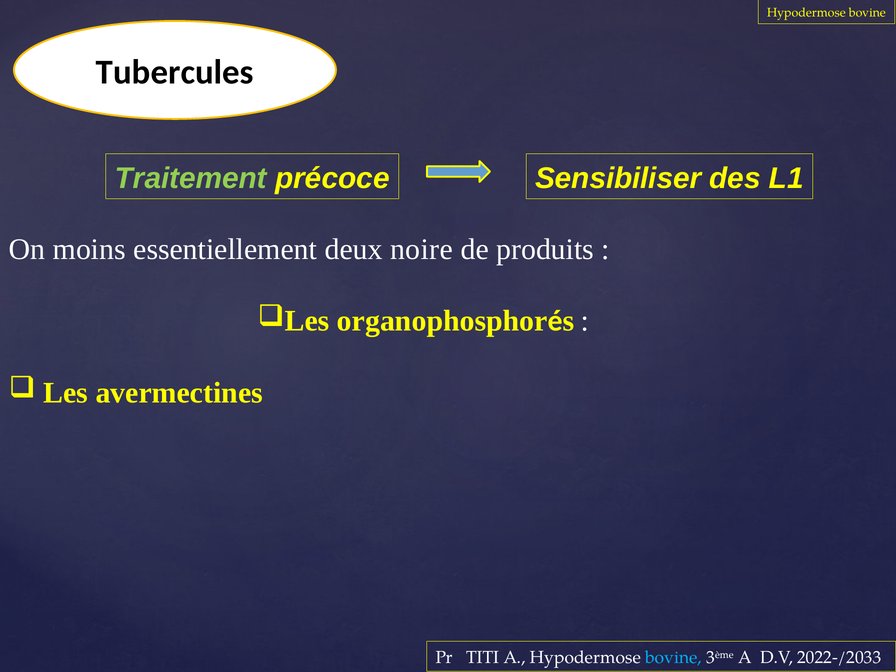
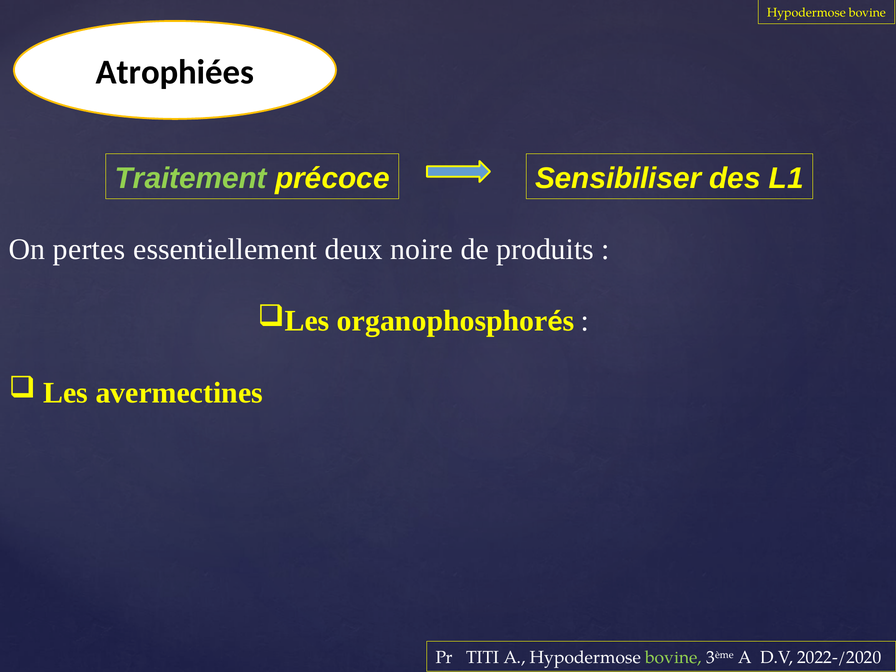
Tubercules: Tubercules -> Atrophiées
moins: moins -> pertes
bovine at (674, 658) colour: light blue -> light green
2022-/2033: 2022-/2033 -> 2022-/2020
